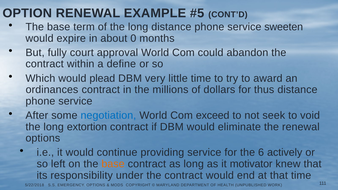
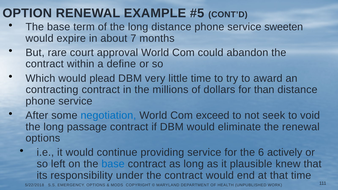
0: 0 -> 7
fully: fully -> rare
ordinances: ordinances -> contracting
thus: thus -> than
extortion: extortion -> passage
base at (113, 164) colour: orange -> blue
motivator: motivator -> plausible
